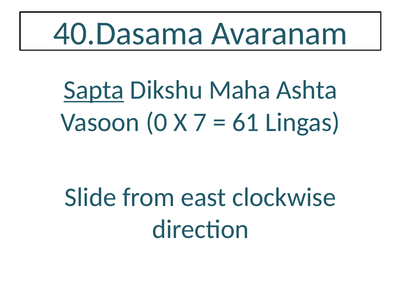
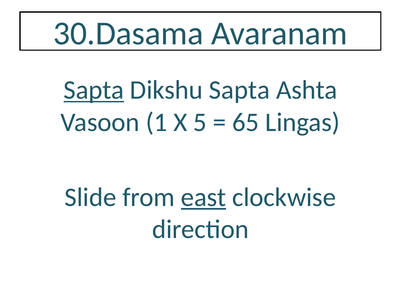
40.Dasama: 40.Dasama -> 30.Dasama
Dikshu Maha: Maha -> Sapta
0: 0 -> 1
7: 7 -> 5
61: 61 -> 65
east underline: none -> present
